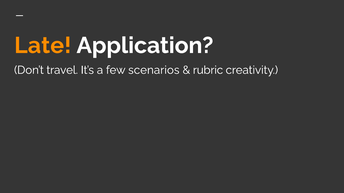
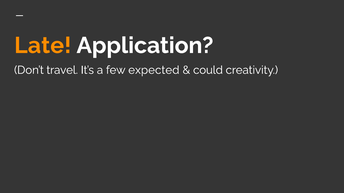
scenarios: scenarios -> expected
rubric: rubric -> could
